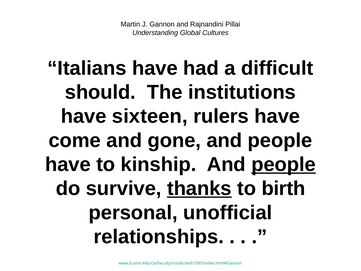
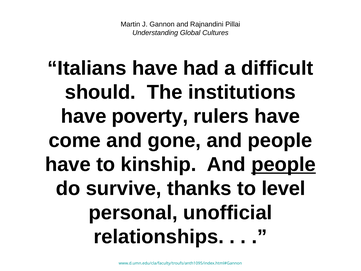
sixteen: sixteen -> poverty
thanks underline: present -> none
birth: birth -> level
